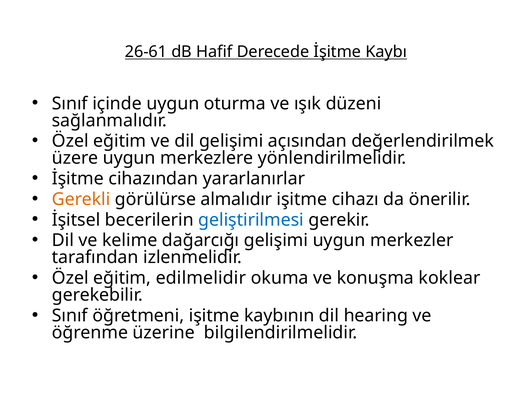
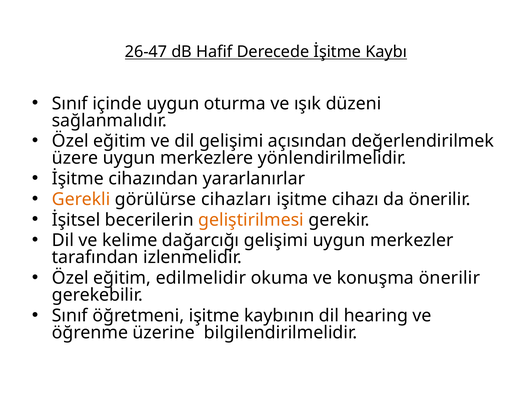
26-61: 26-61 -> 26-47
almalıdır: almalıdır -> cihazları
geliştirilmesi colour: blue -> orange
konuşma koklear: koklear -> önerilir
